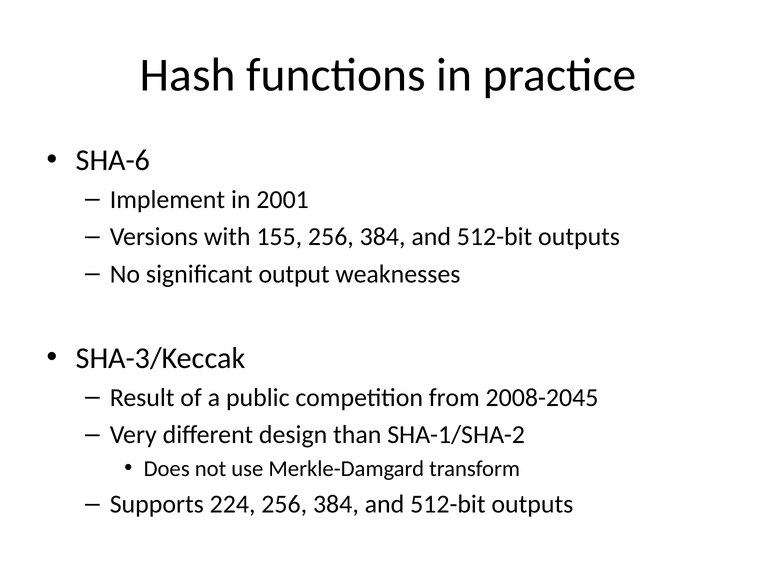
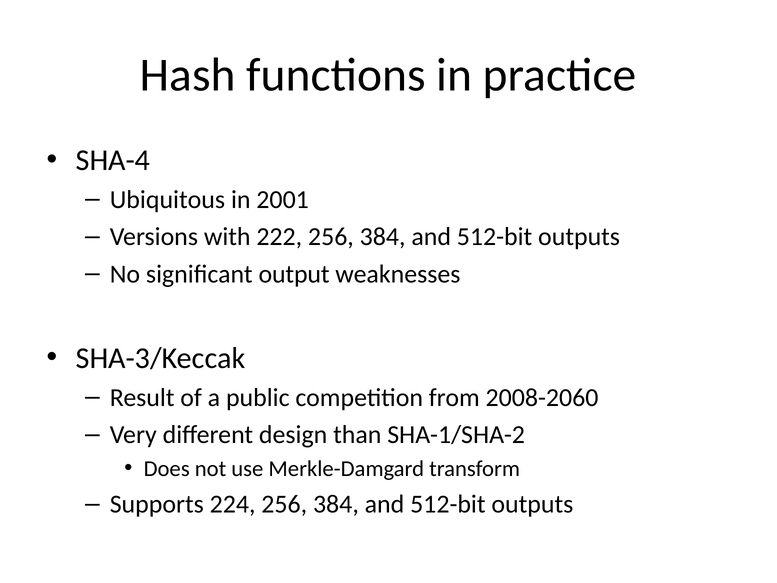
SHA-6: SHA-6 -> SHA-4
Implement: Implement -> Ubiquitous
155: 155 -> 222
2008-2045: 2008-2045 -> 2008-2060
